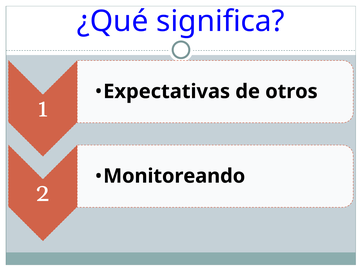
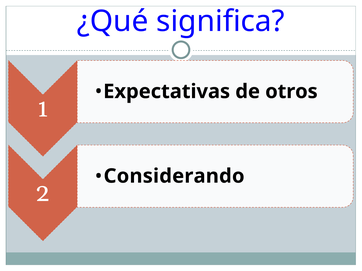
Monitoreando: Monitoreando -> Considerando
